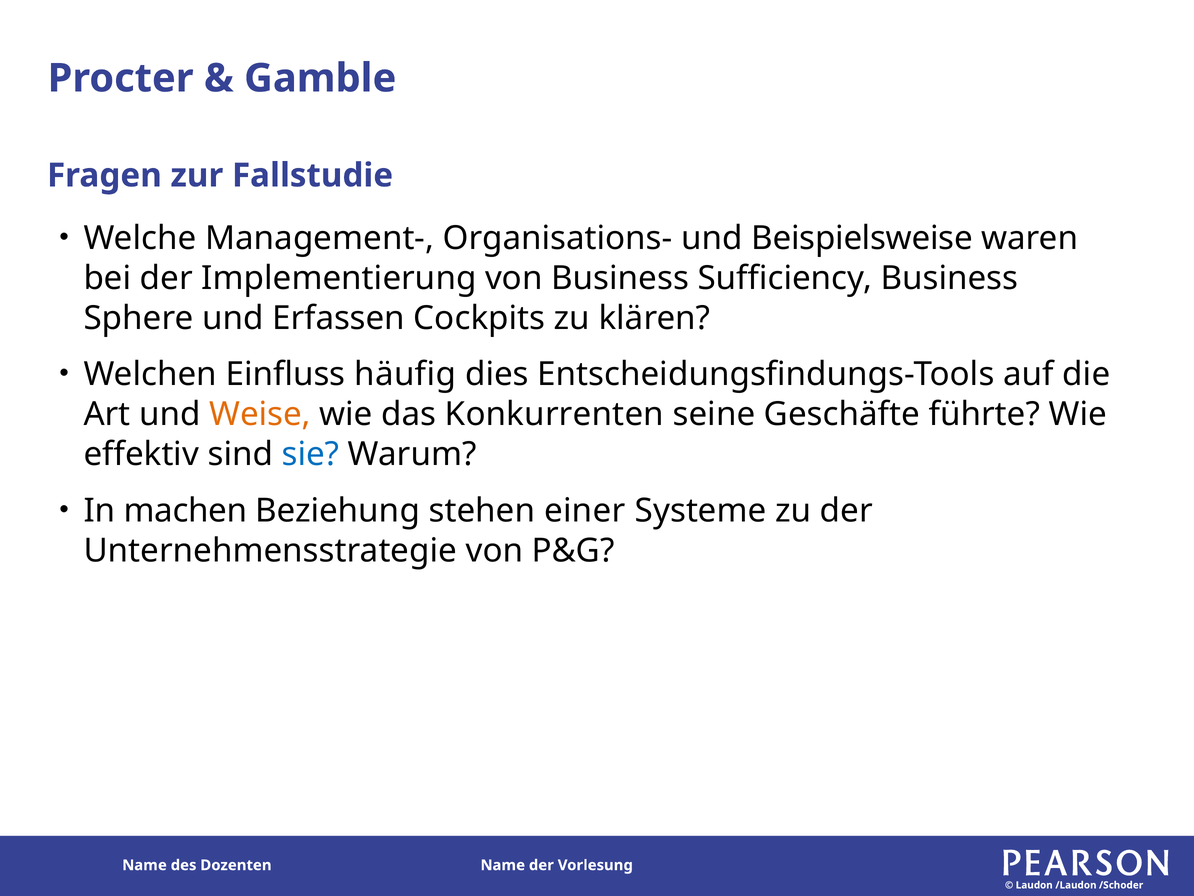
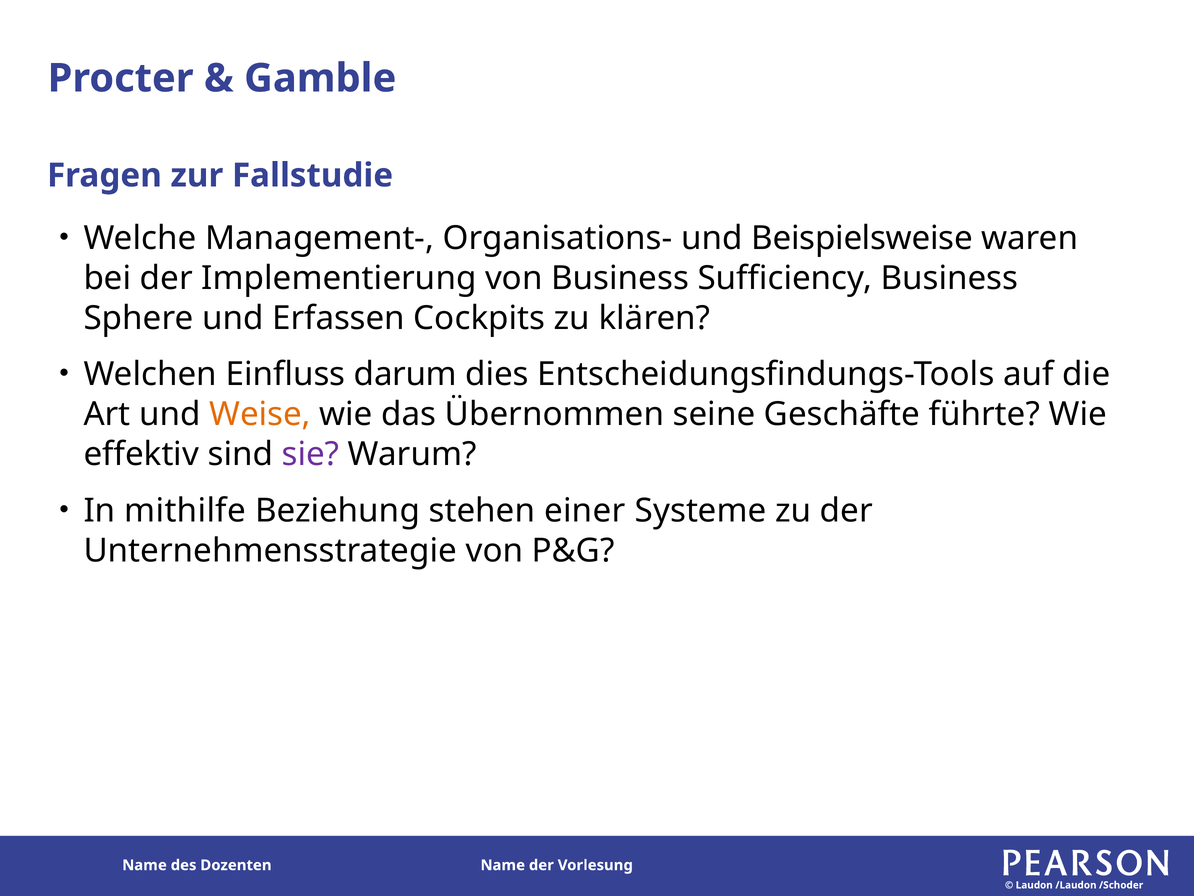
häufig: häufig -> darum
Konkurrenten: Konkurrenten -> Übernommen
sie colour: blue -> purple
machen: machen -> mithilfe
